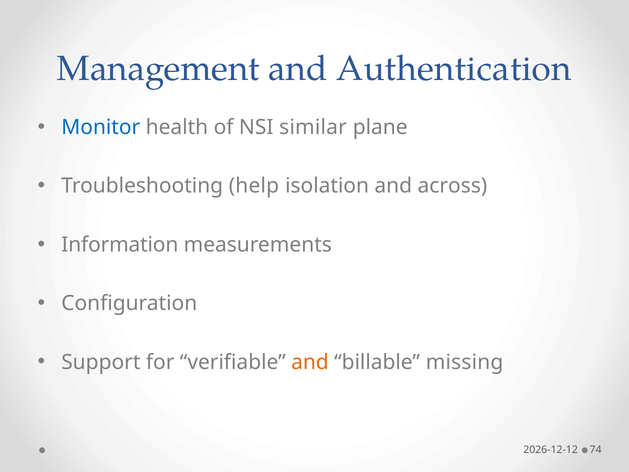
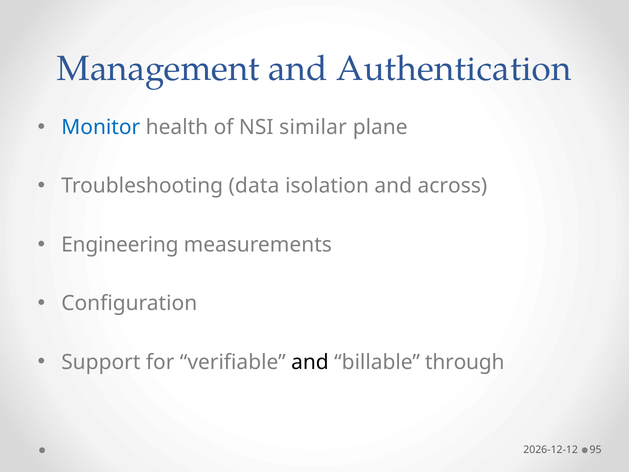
help: help -> data
Information: Information -> Engineering
and at (310, 362) colour: orange -> black
missing: missing -> through
74: 74 -> 95
